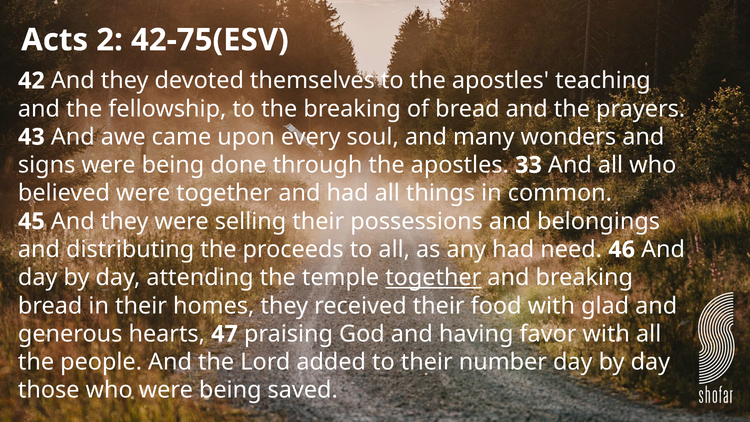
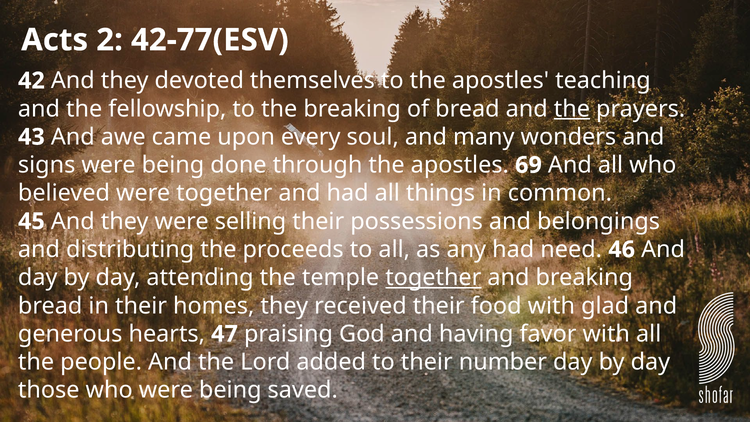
42-75(ESV: 42-75(ESV -> 42-77(ESV
the at (572, 109) underline: none -> present
33: 33 -> 69
